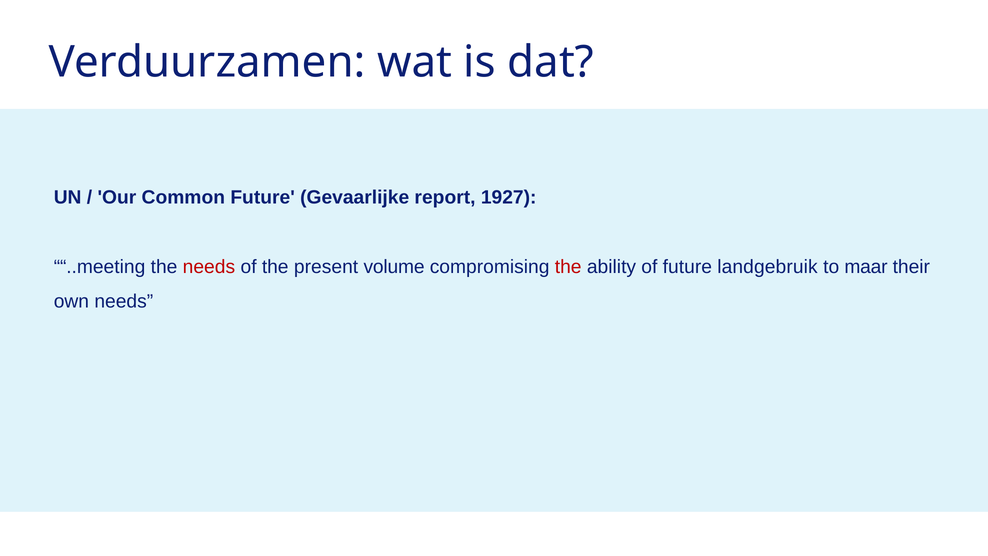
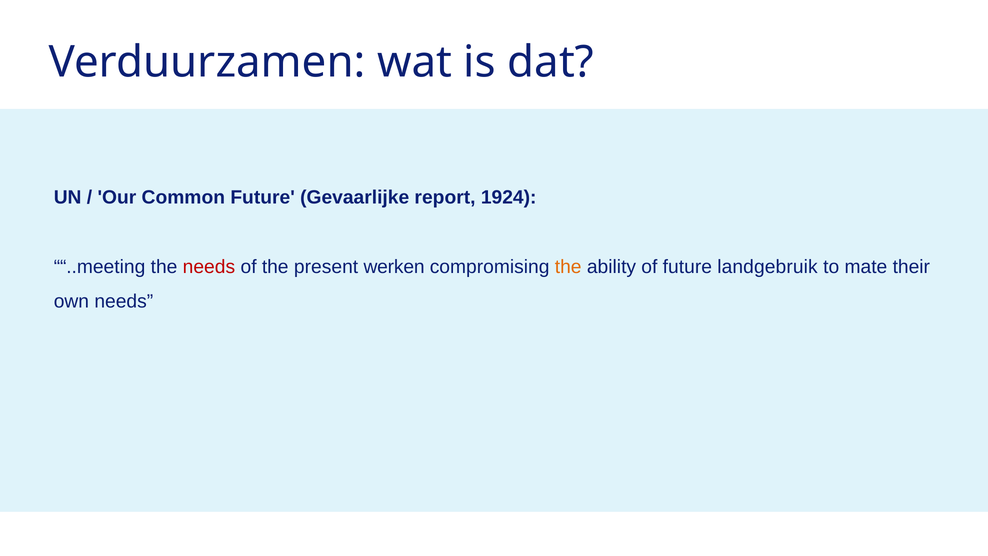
1927: 1927 -> 1924
volume: volume -> werken
the at (568, 267) colour: red -> orange
maar: maar -> mate
